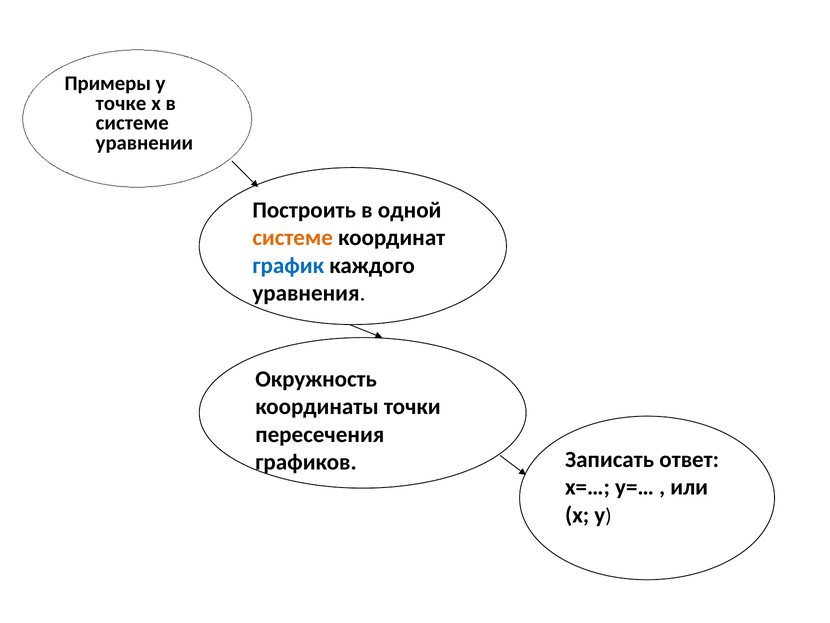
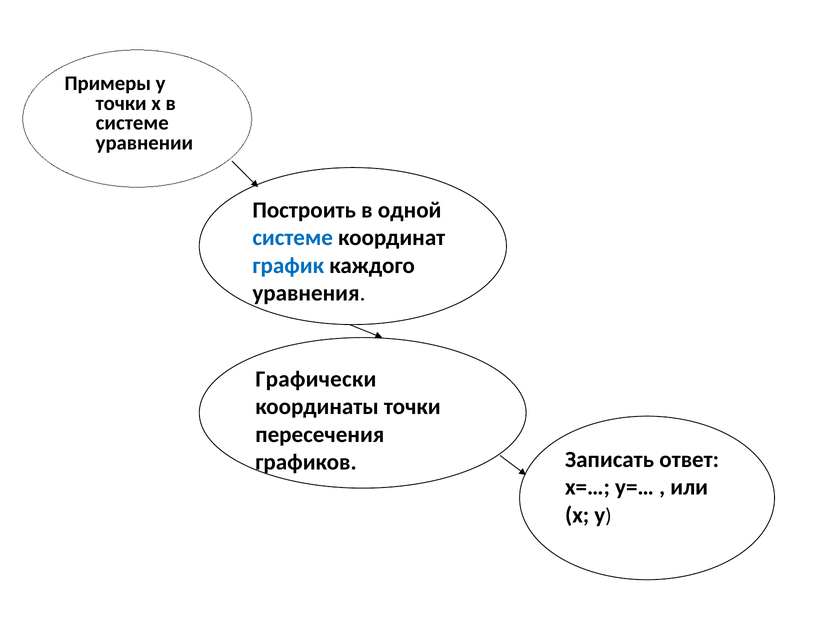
точке at (121, 103): точке -> точки
системе at (293, 238) colour: orange -> blue
Окружность: Окружность -> Графически
